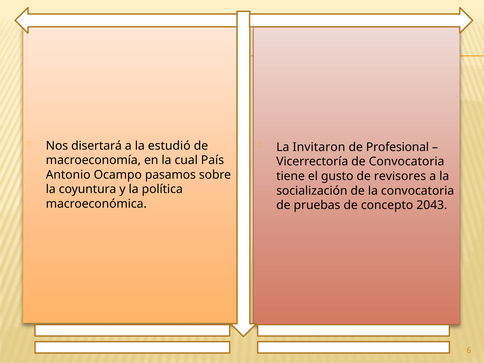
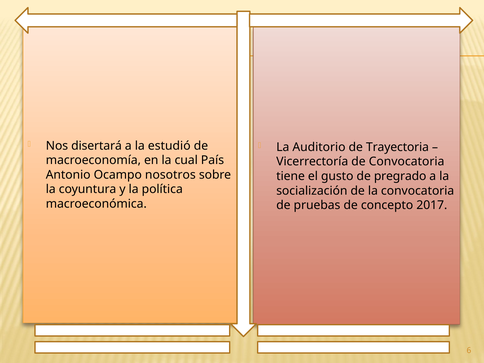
Invitaron: Invitaron -> Auditorio
Profesional: Profesional -> Trayectoria
pasamos: pasamos -> nosotros
revisores: revisores -> pregrado
2043: 2043 -> 2017
